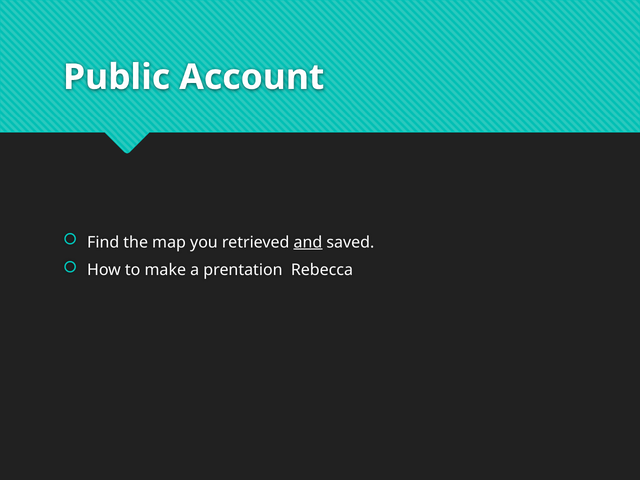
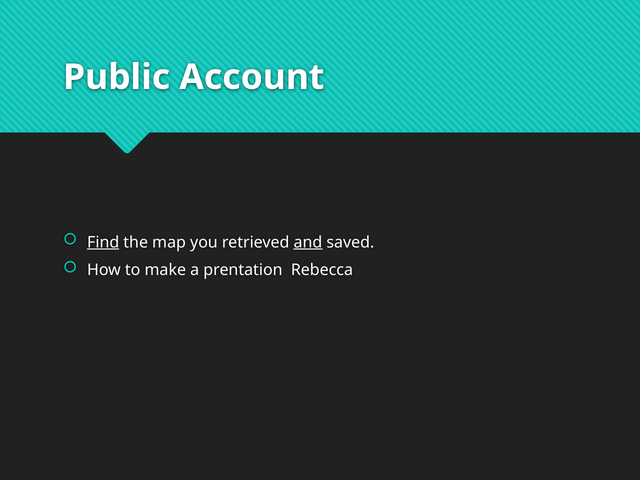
Find underline: none -> present
